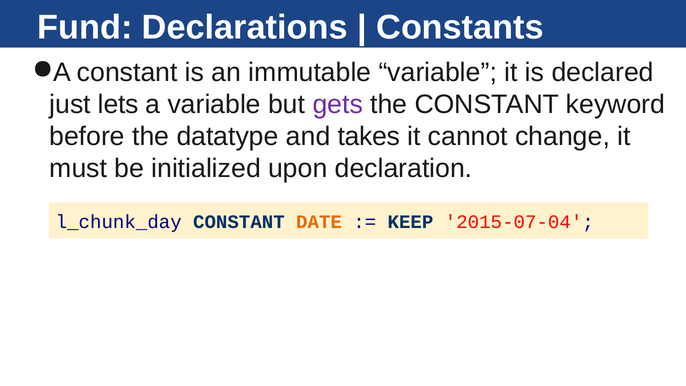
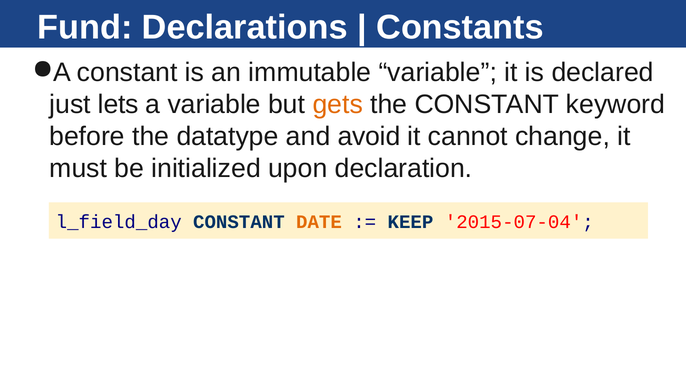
gets colour: purple -> orange
takes: takes -> avoid
l_chunk_day: l_chunk_day -> l_field_day
